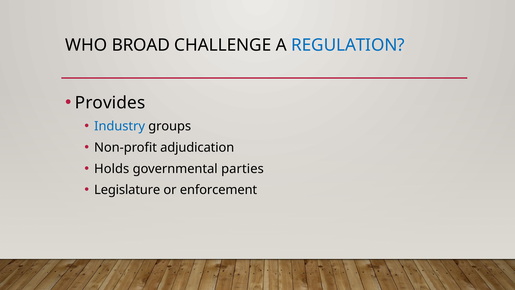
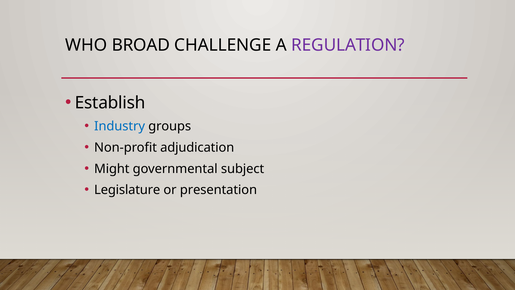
REGULATION colour: blue -> purple
Provides: Provides -> Establish
Holds: Holds -> Might
parties: parties -> subject
enforcement: enforcement -> presentation
